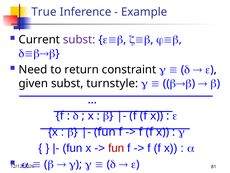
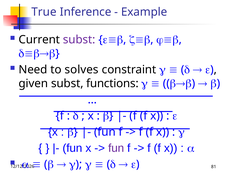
return: return -> solves
turnstyle: turnstyle -> functions
fun at (116, 148) colour: red -> purple
